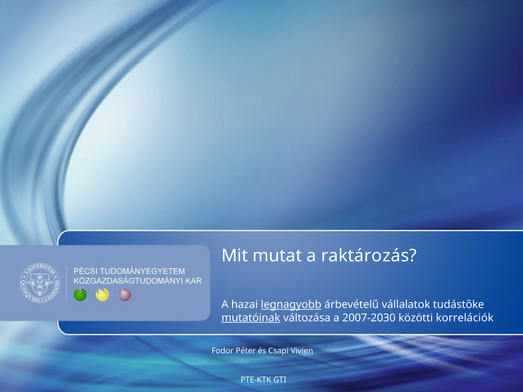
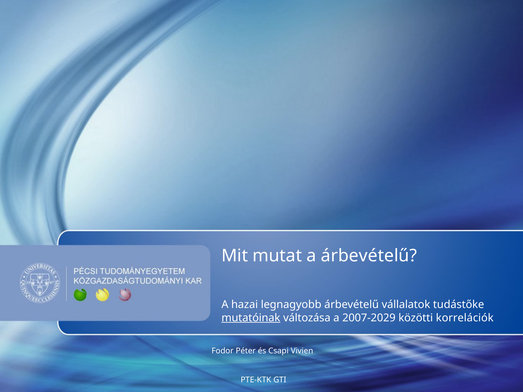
a raktározás: raktározás -> árbevételű
legnagyobb underline: present -> none
2007-2030: 2007-2030 -> 2007-2029
